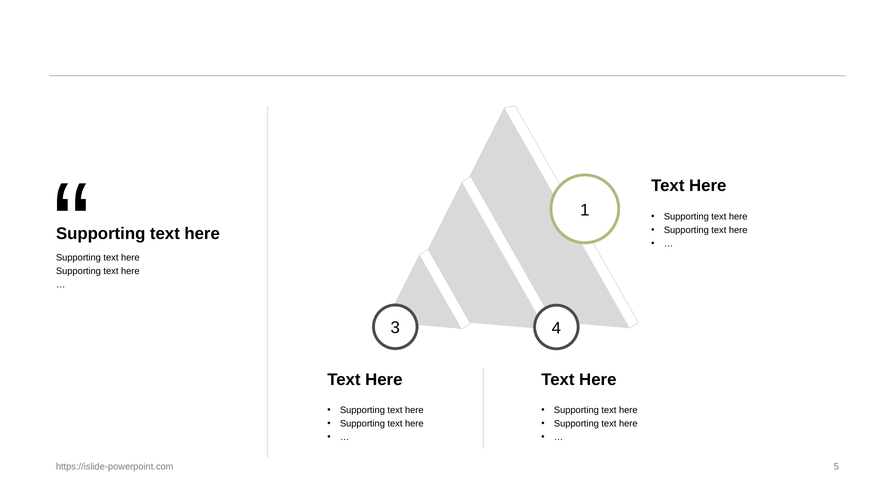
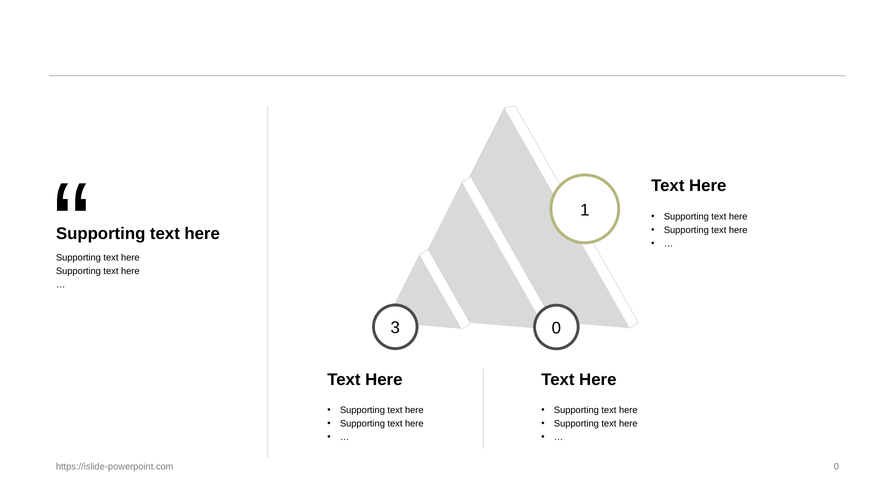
3 4: 4 -> 0
https://islide-powerpoint.com 5: 5 -> 0
